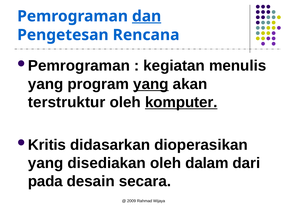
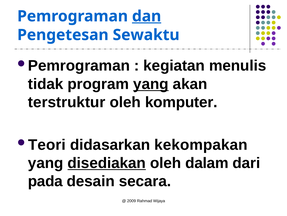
Rencana: Rencana -> Sewaktu
yang at (46, 84): yang -> tidak
komputer underline: present -> none
Kritis: Kritis -> Teori
dioperasikan: dioperasikan -> kekompakan
disediakan underline: none -> present
